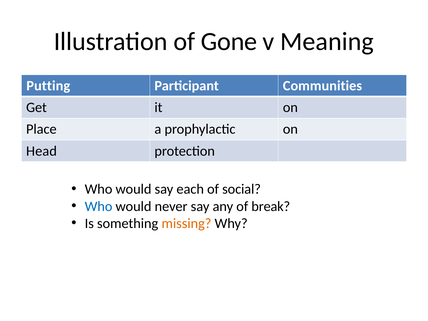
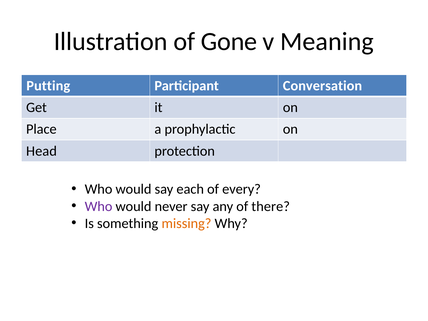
Communities: Communities -> Conversation
social: social -> every
Who at (99, 206) colour: blue -> purple
break: break -> there
